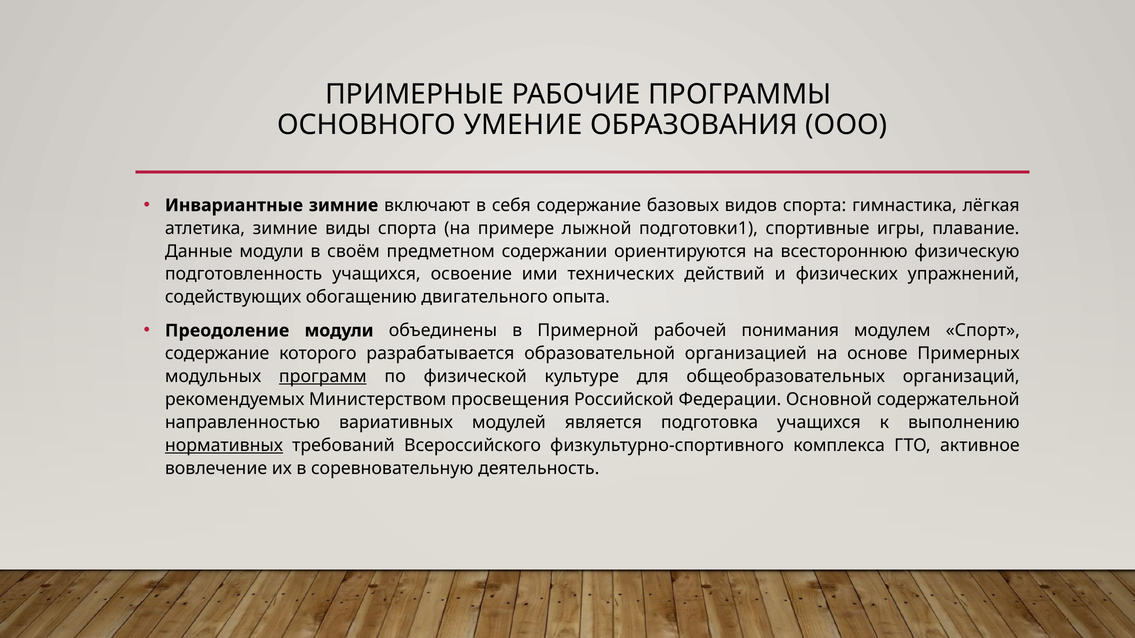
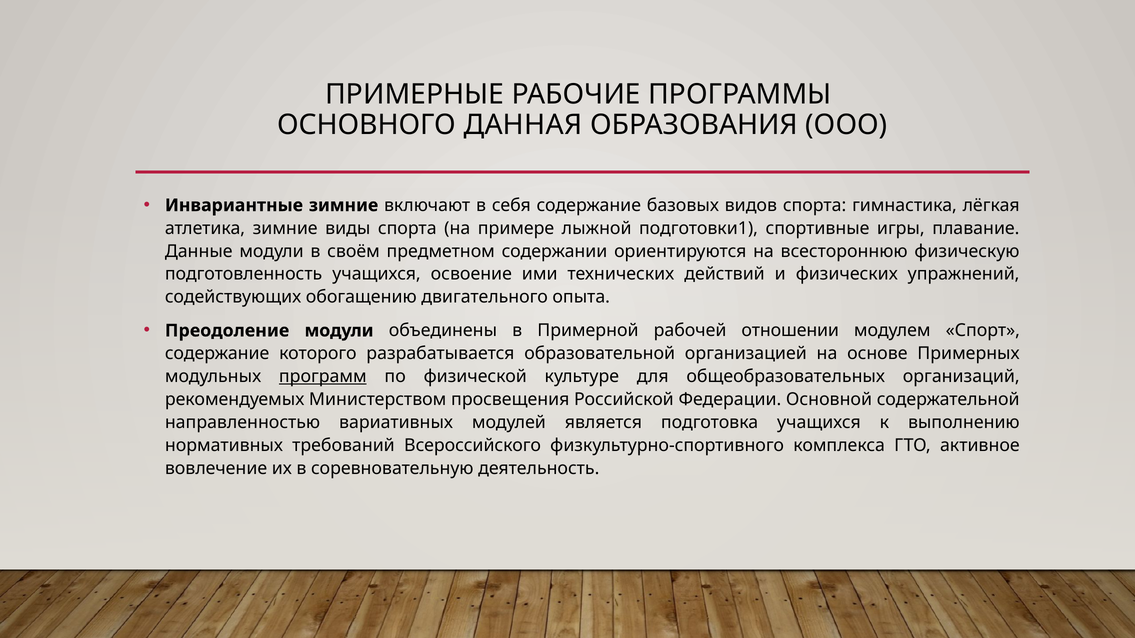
УМЕНИЕ: УМЕНИЕ -> ДАННАЯ
понимания: понимания -> отношении
нормативных underline: present -> none
